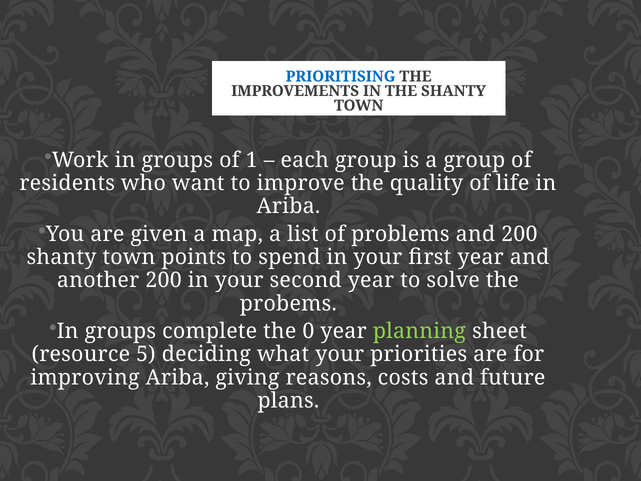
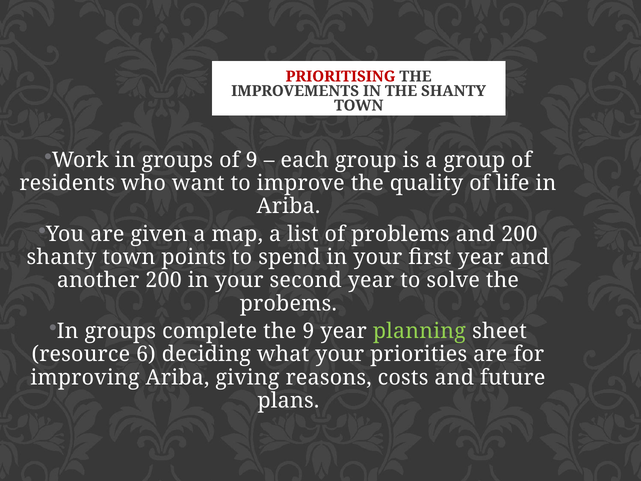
PRIORITISING colour: blue -> red
of 1: 1 -> 9
the 0: 0 -> 9
5: 5 -> 6
